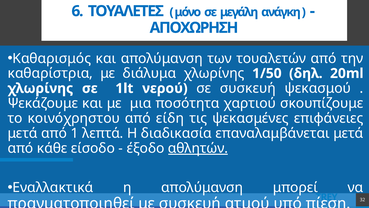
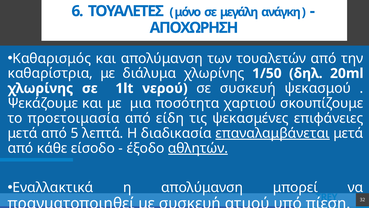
κοινόχρηστου: κοινόχρηστου -> προετοιμασία
1: 1 -> 5
επαναλαμβάνεται underline: none -> present
